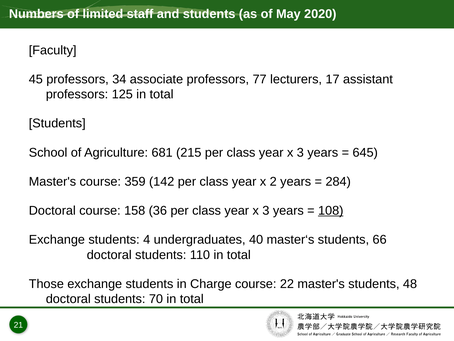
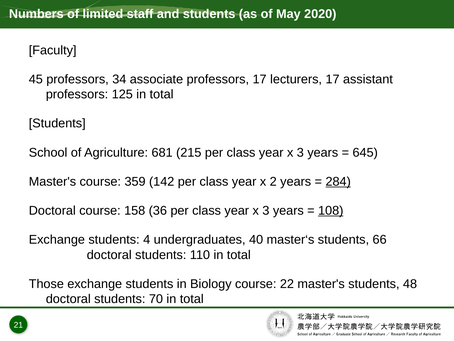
professors 77: 77 -> 17
284 underline: none -> present
Charge: Charge -> Biology
